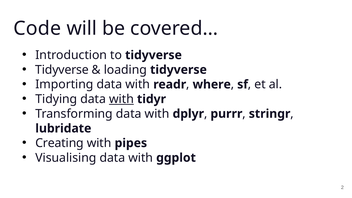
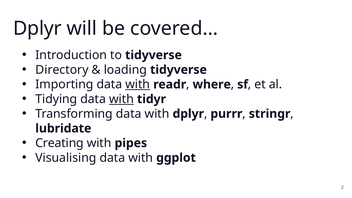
Code at (37, 28): Code -> Dplyr
Tidyverse at (62, 70): Tidyverse -> Directory
with at (138, 84) underline: none -> present
